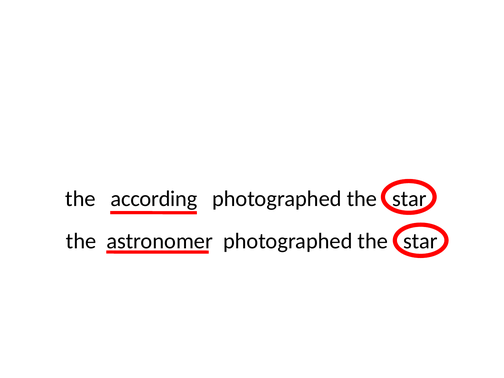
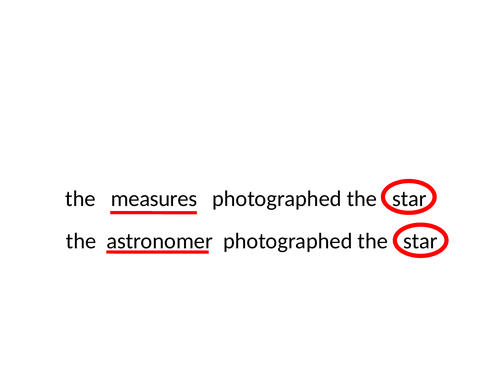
according: according -> measures
